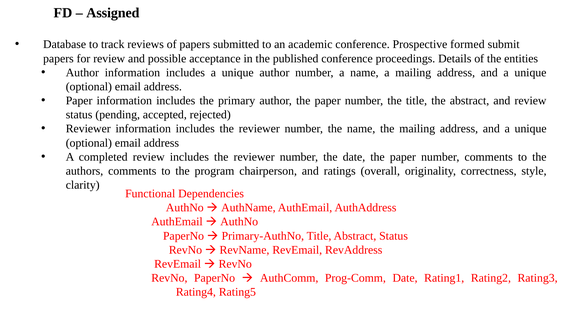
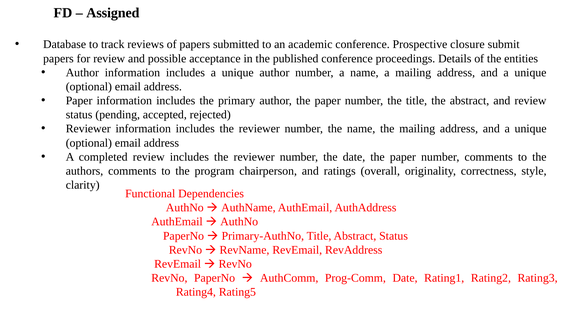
formed: formed -> closure
